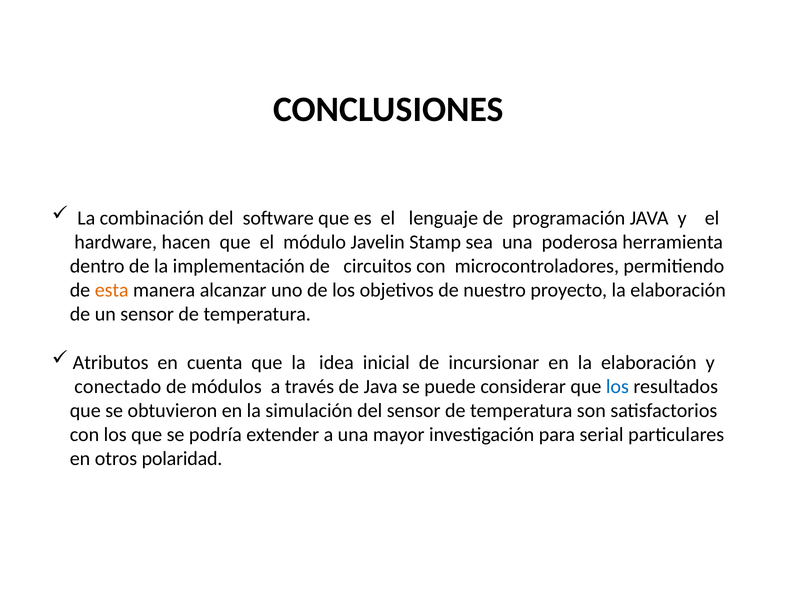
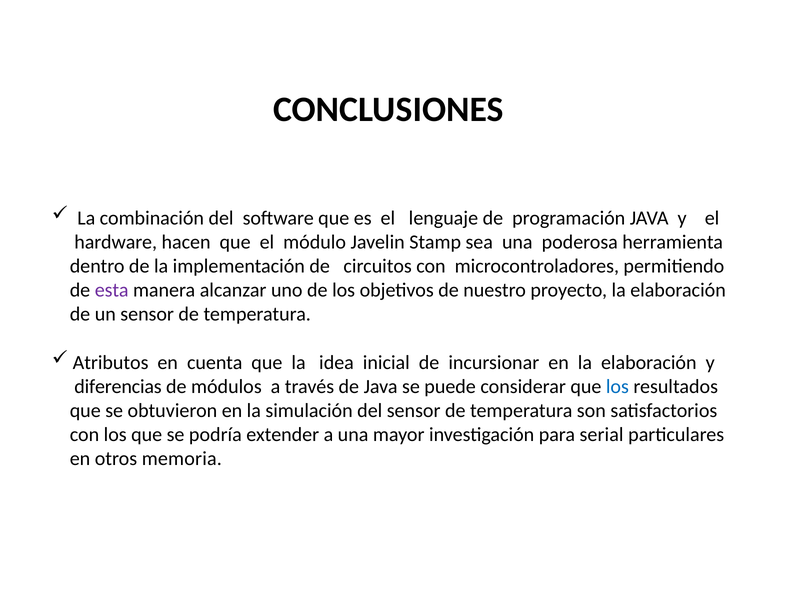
esta colour: orange -> purple
conectado: conectado -> diferencias
polaridad: polaridad -> memoria
